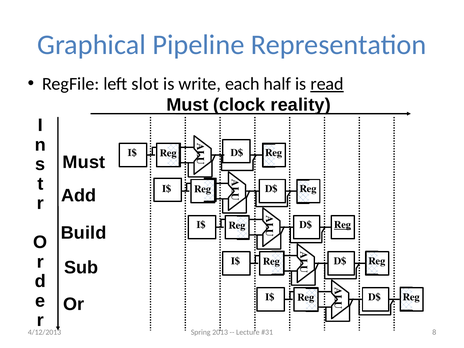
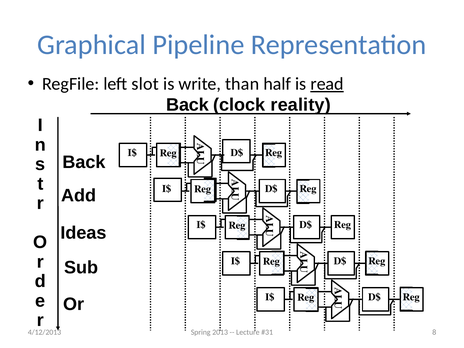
each: each -> than
Must at (187, 105): Must -> Back
Must at (84, 162): Must -> Back
Reg at (342, 225) underline: present -> none
Build: Build -> Ideas
